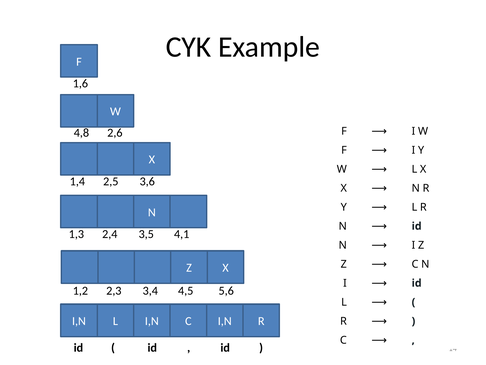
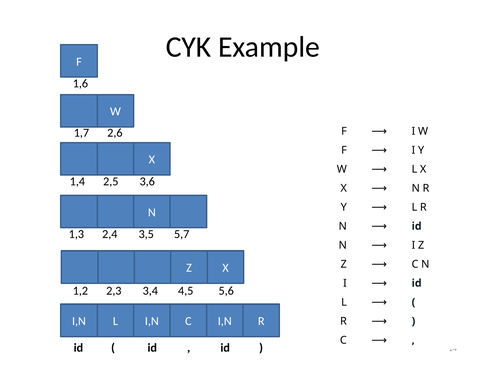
4,8: 4,8 -> 1,7
4,1: 4,1 -> 5,7
